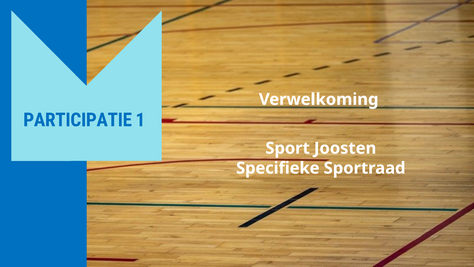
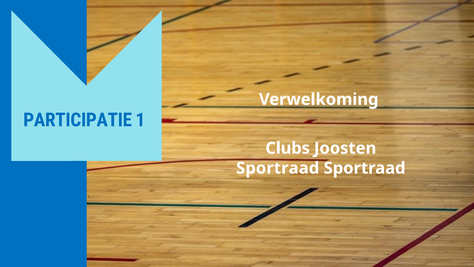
Sport: Sport -> Clubs
Specifieke at (278, 168): Specifieke -> Sportraad
